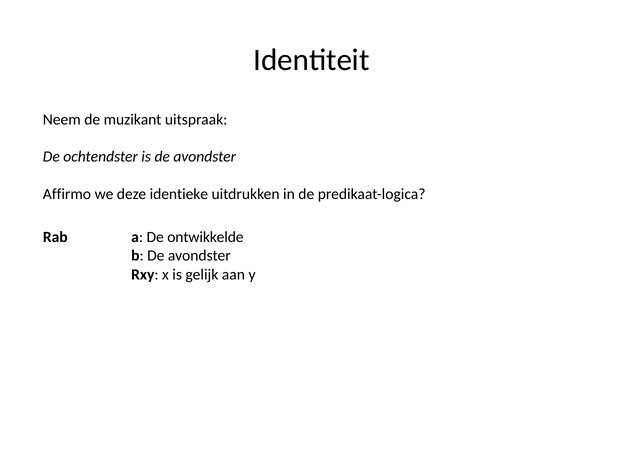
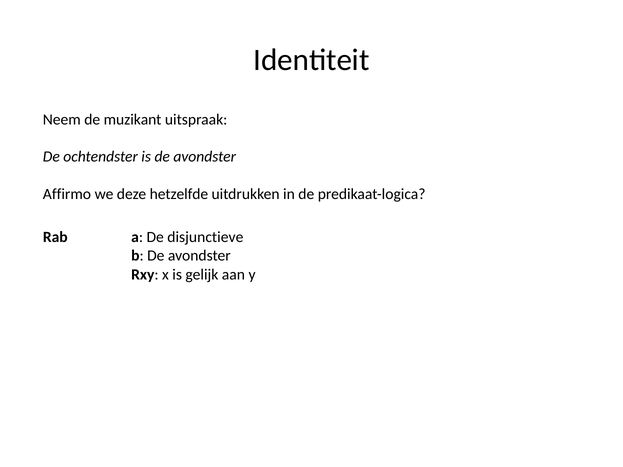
identieke: identieke -> hetzelfde
ontwikkelde: ontwikkelde -> disjunctieve
